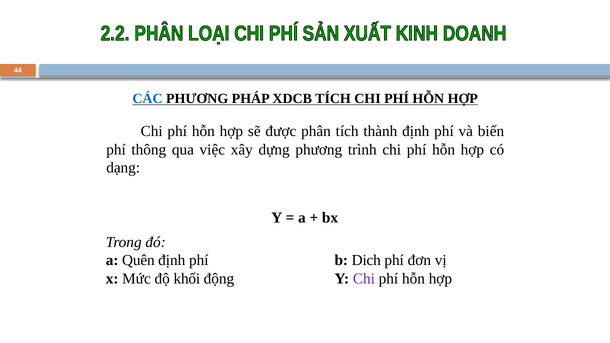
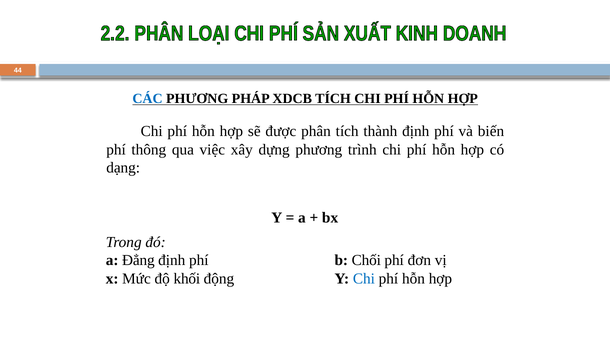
Quên: Quên -> Đẳng
Dich: Dich -> Chối
Chi at (364, 279) colour: purple -> blue
